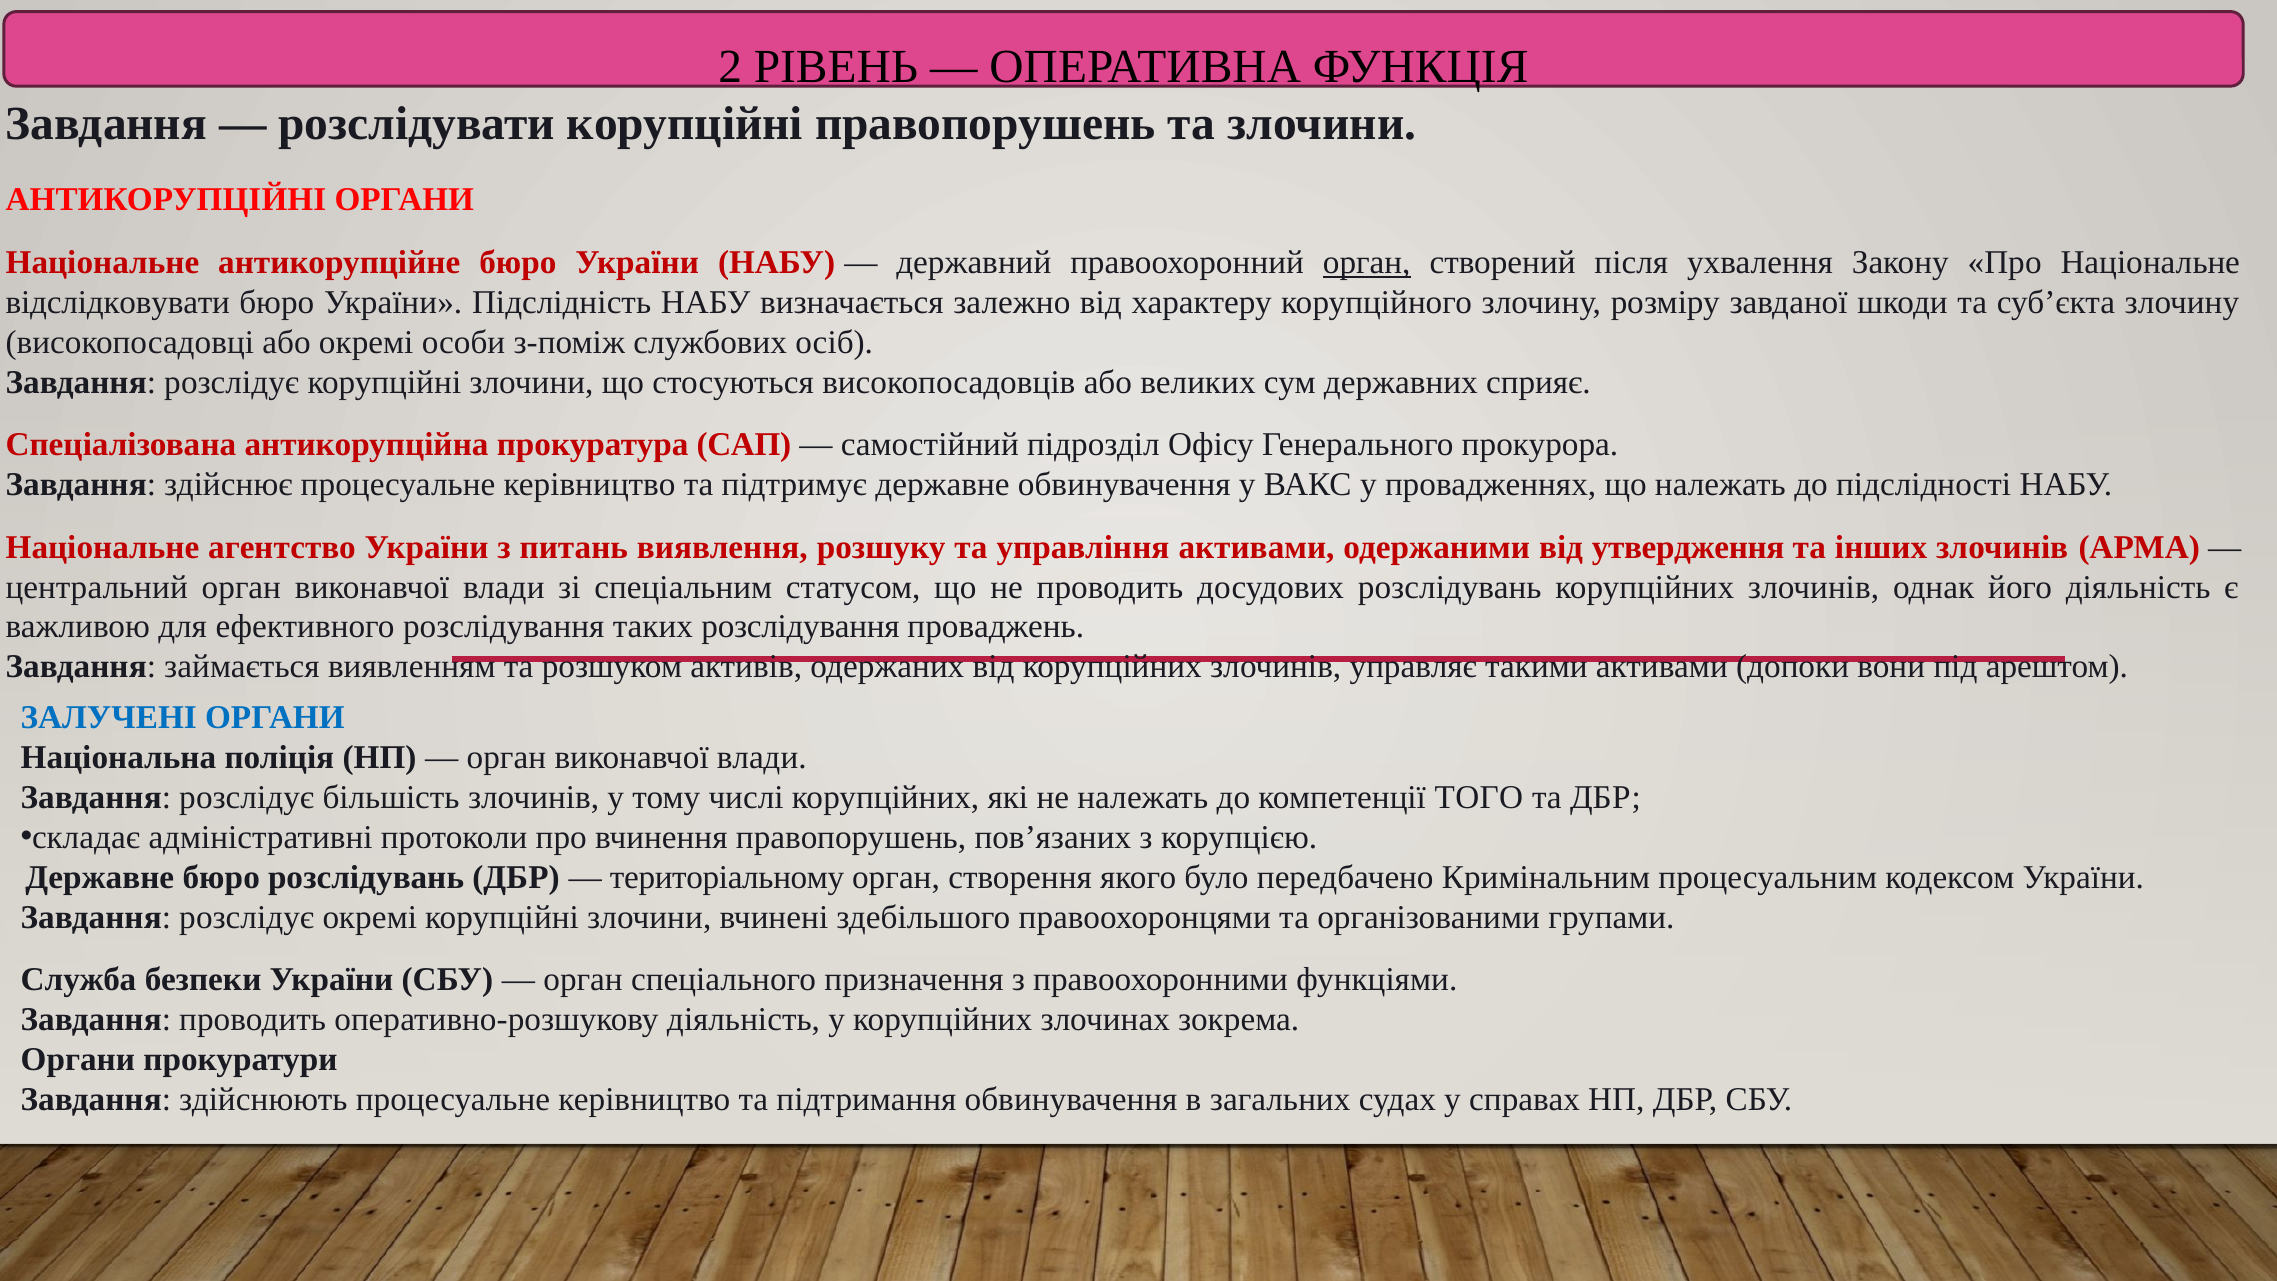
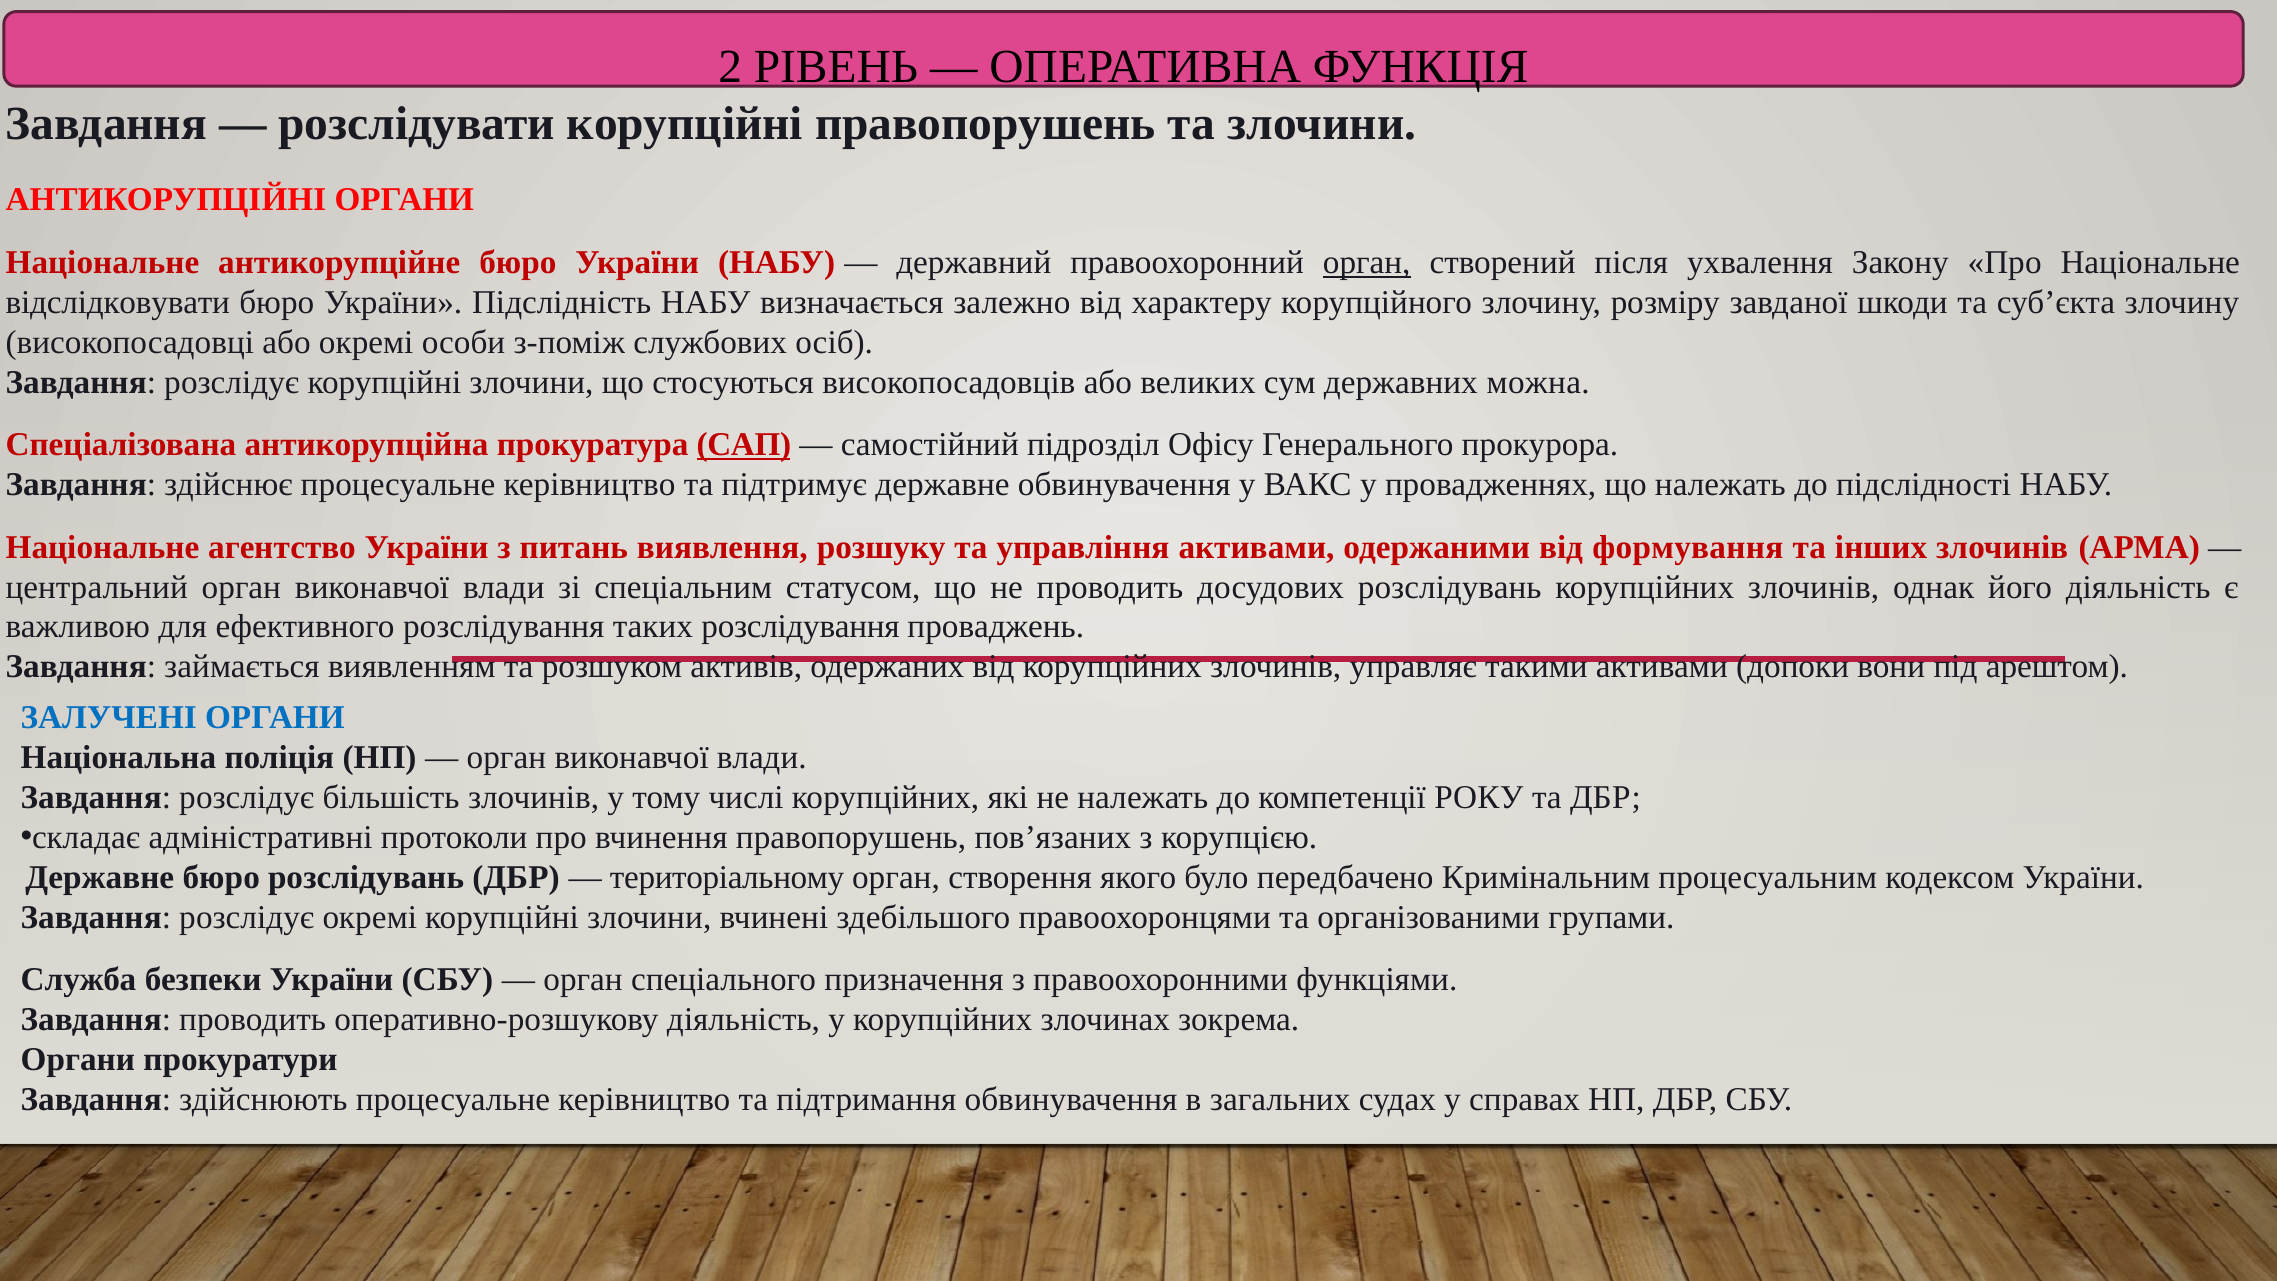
сприяє: сприяє -> можна
САП underline: none -> present
утвердження: утвердження -> формування
ТОГО: ТОГО -> РОКУ
